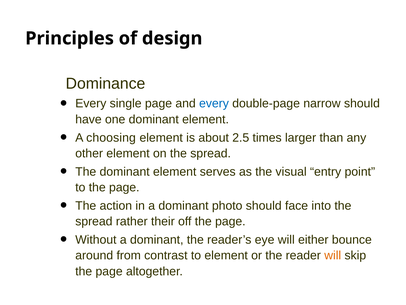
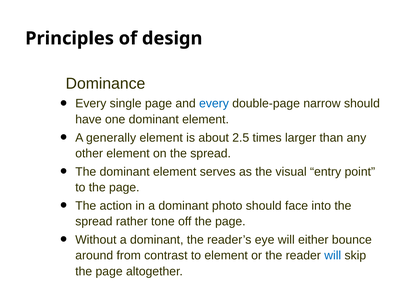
choosing: choosing -> generally
their: their -> tone
will at (333, 255) colour: orange -> blue
